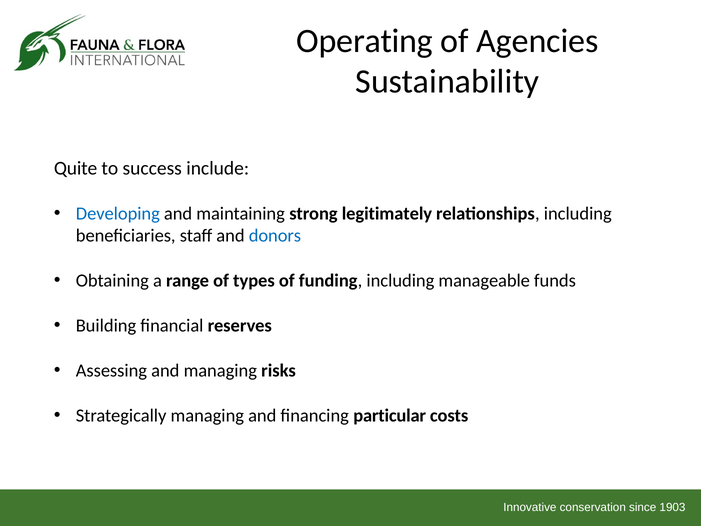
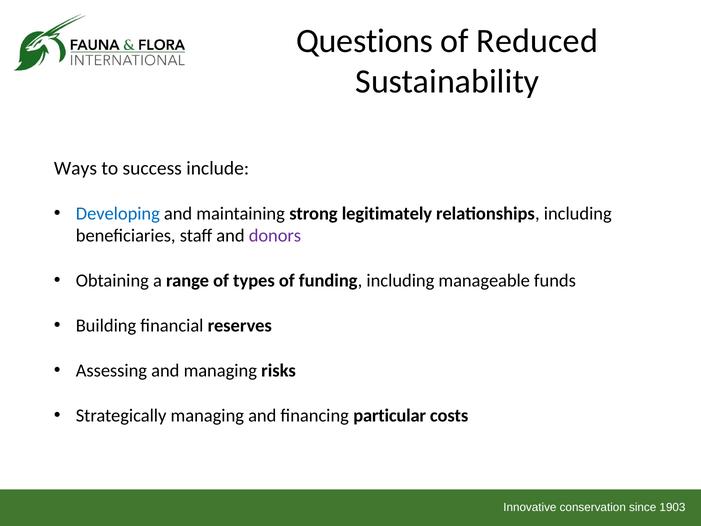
Operating: Operating -> Questions
Agencies: Agencies -> Reduced
Quite: Quite -> Ways
donors colour: blue -> purple
